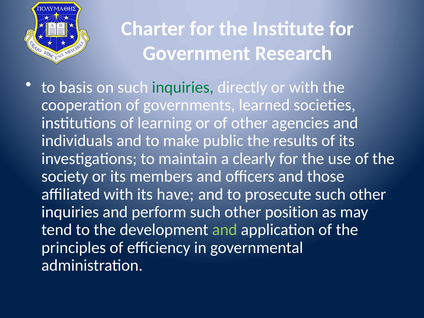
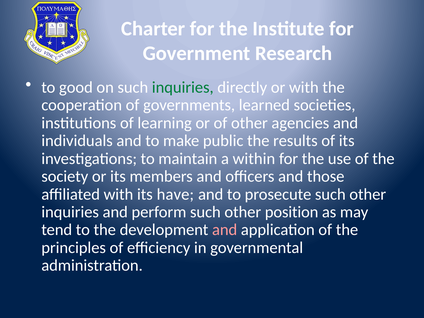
basis: basis -> good
clearly: clearly -> within
and at (225, 230) colour: light green -> pink
